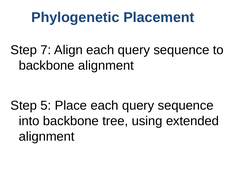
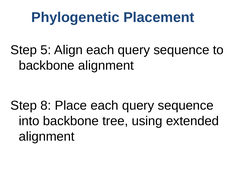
7: 7 -> 5
5: 5 -> 8
